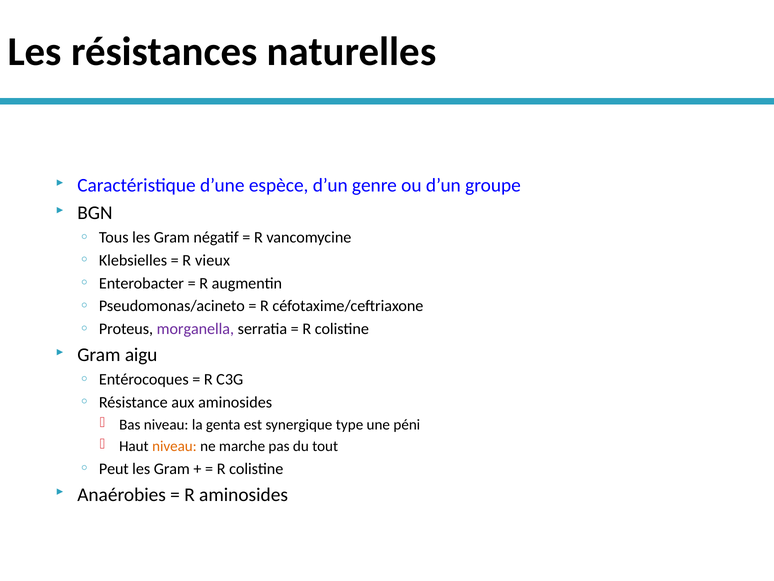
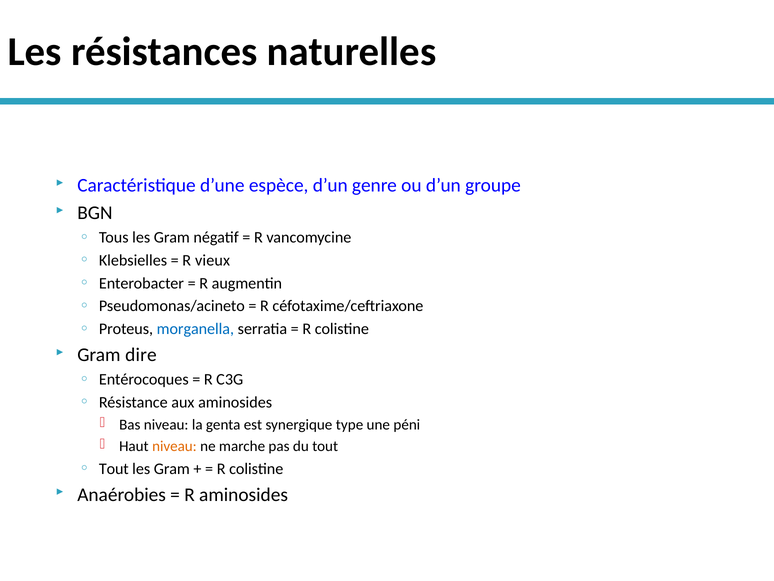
morganella colour: purple -> blue
aigu: aigu -> dire
Peut at (114, 468): Peut -> Tout
